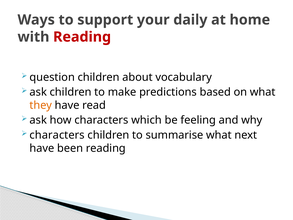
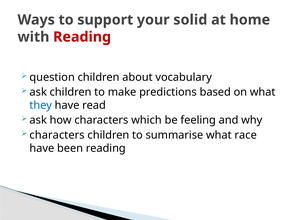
daily: daily -> solid
they colour: orange -> blue
next: next -> race
